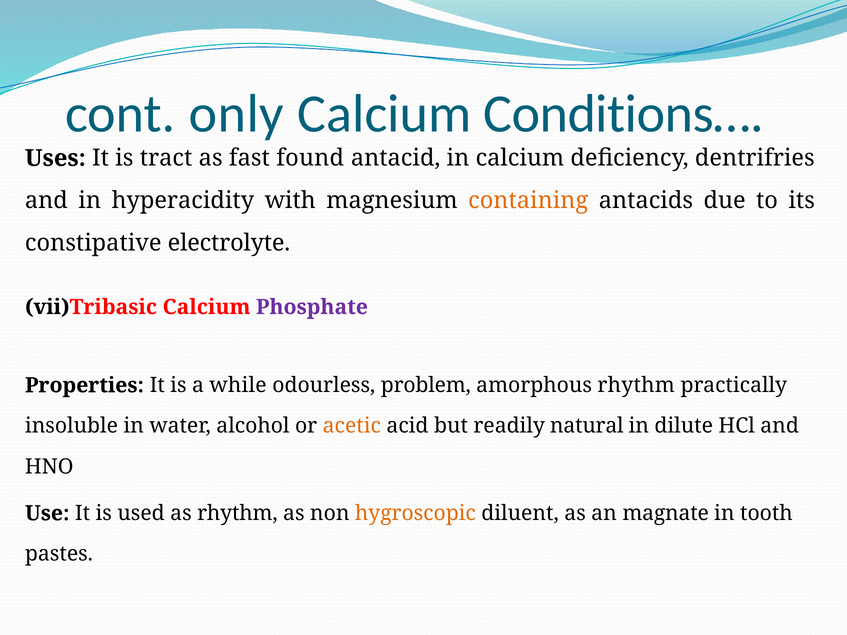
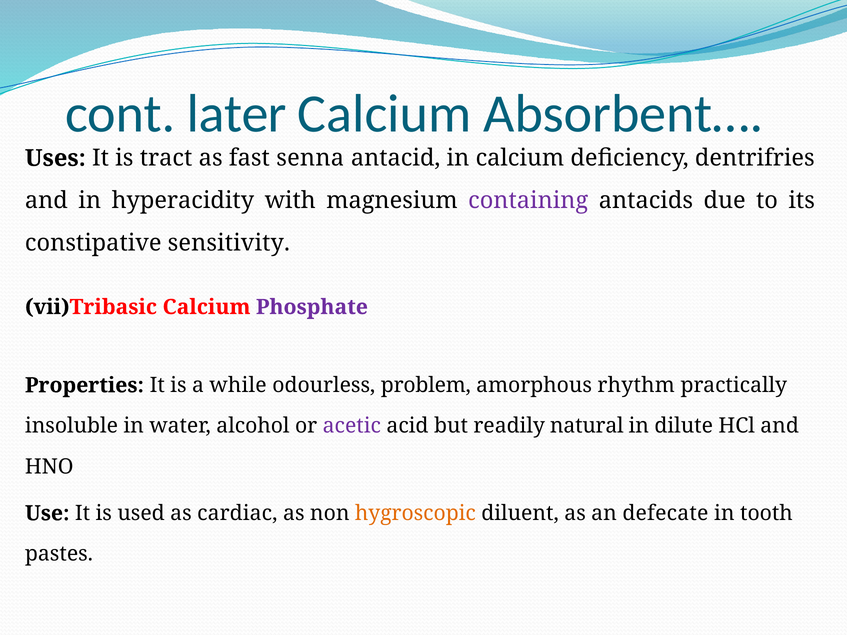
only: only -> later
Conditions…: Conditions… -> Absorbent…
found: found -> senna
containing colour: orange -> purple
electrolyte: electrolyte -> sensitivity
acetic colour: orange -> purple
as rhythm: rhythm -> cardiac
magnate: magnate -> defecate
